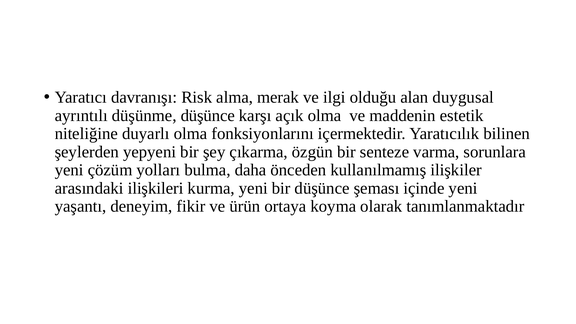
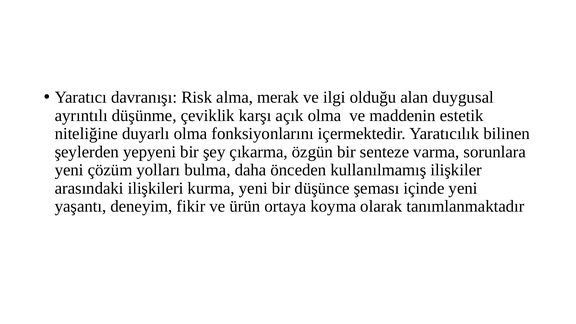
düşünme düşünce: düşünce -> çeviklik
